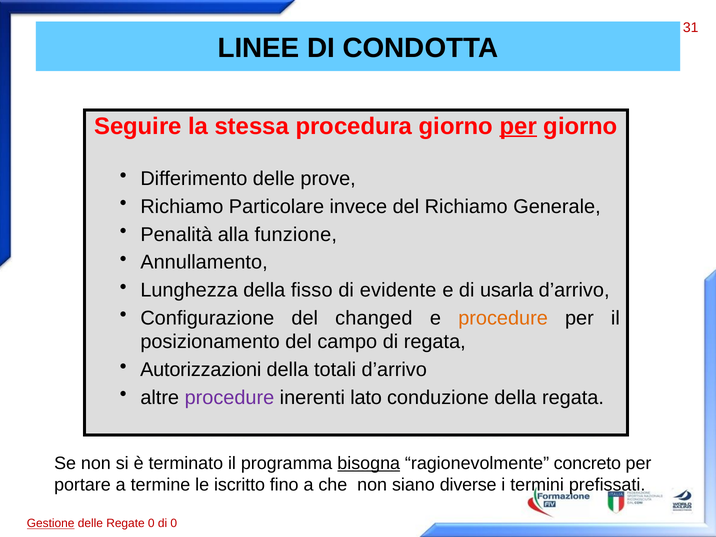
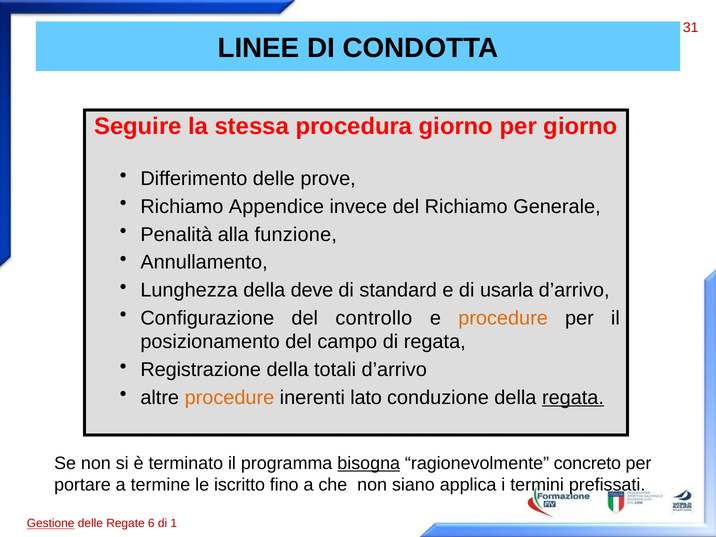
per at (518, 126) underline: present -> none
Particolare: Particolare -> Appendice
fisso: fisso -> deve
evidente: evidente -> standard
changed: changed -> controllo
Autorizzazioni: Autorizzazioni -> Registrazione
procedure at (229, 398) colour: purple -> orange
regata at (573, 398) underline: none -> present
diverse: diverse -> applica
Regate 0: 0 -> 6
di 0: 0 -> 1
